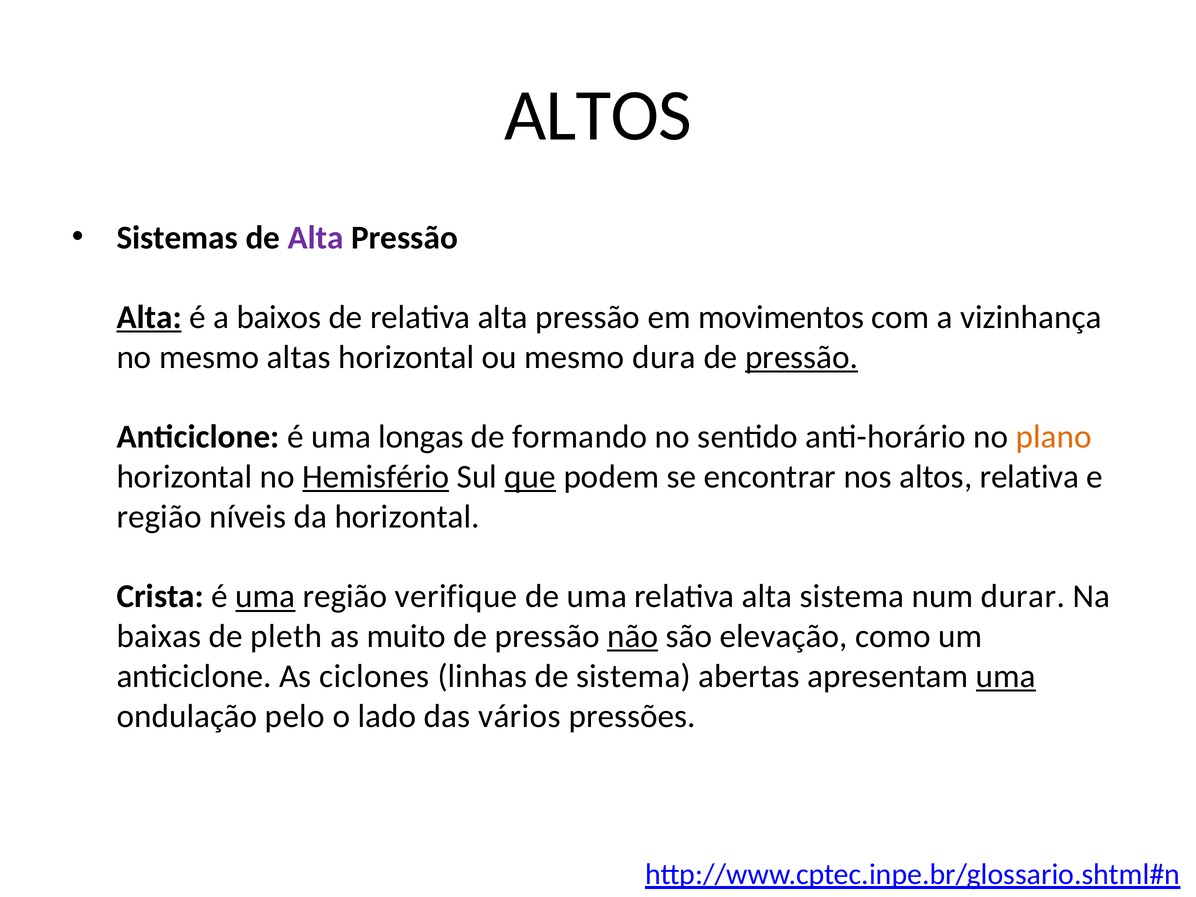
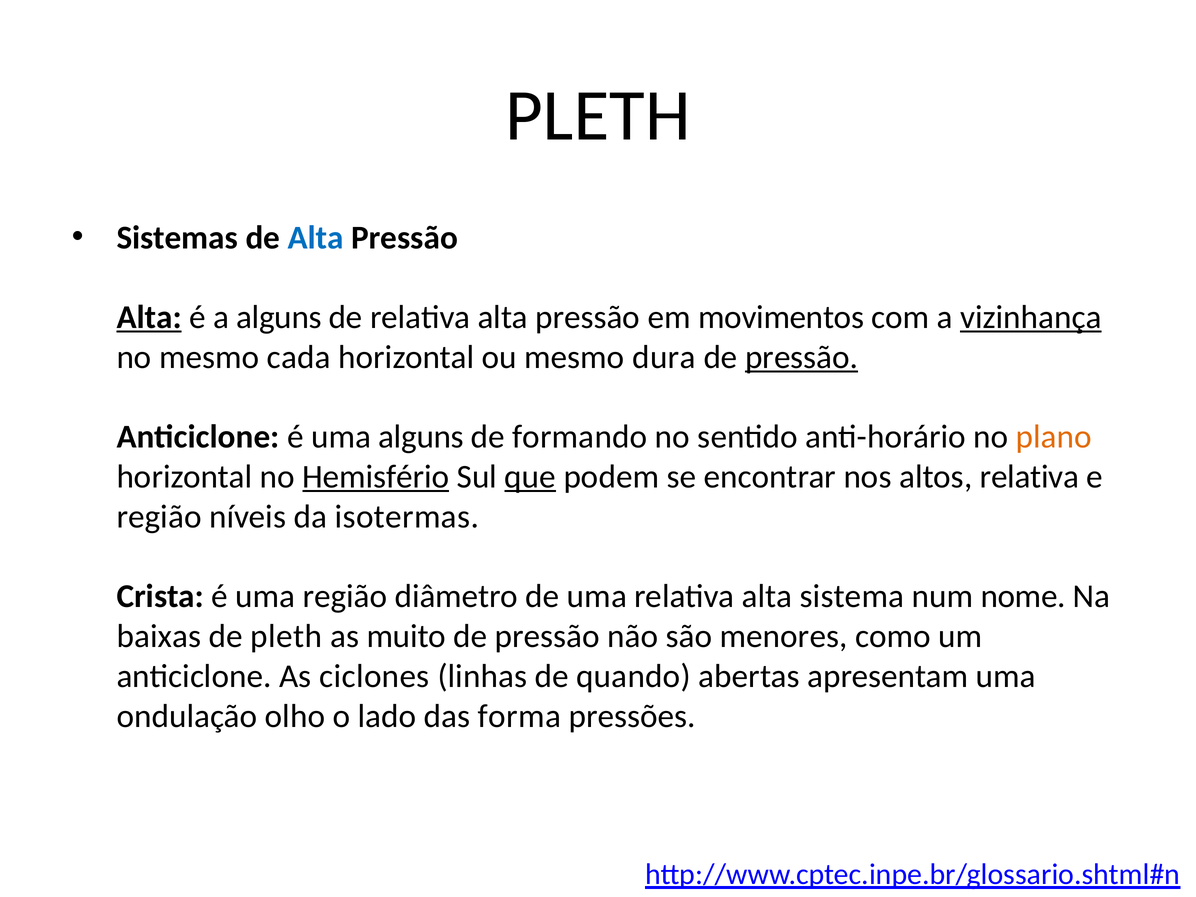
ALTOS at (598, 116): ALTOS -> PLETH
Alta at (316, 238) colour: purple -> blue
a baixos: baixos -> alguns
vizinhança underline: none -> present
altas: altas -> cada
uma longas: longas -> alguns
da horizontal: horizontal -> isotermas
uma at (265, 596) underline: present -> none
verifique: verifique -> diâmetro
durar: durar -> nome
não underline: present -> none
elevação: elevação -> menores
de sistema: sistema -> quando
uma at (1006, 676) underline: present -> none
pelo: pelo -> olho
vários: vários -> forma
